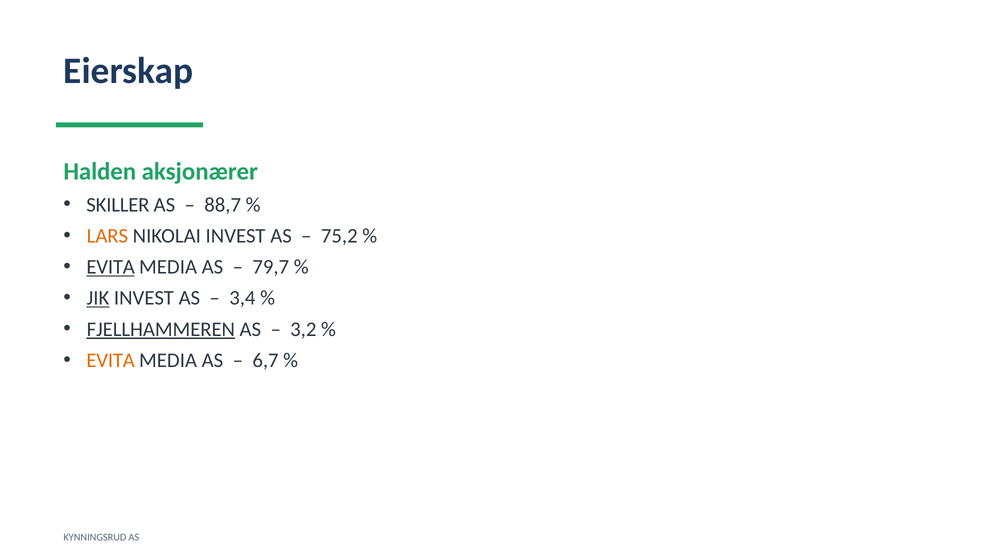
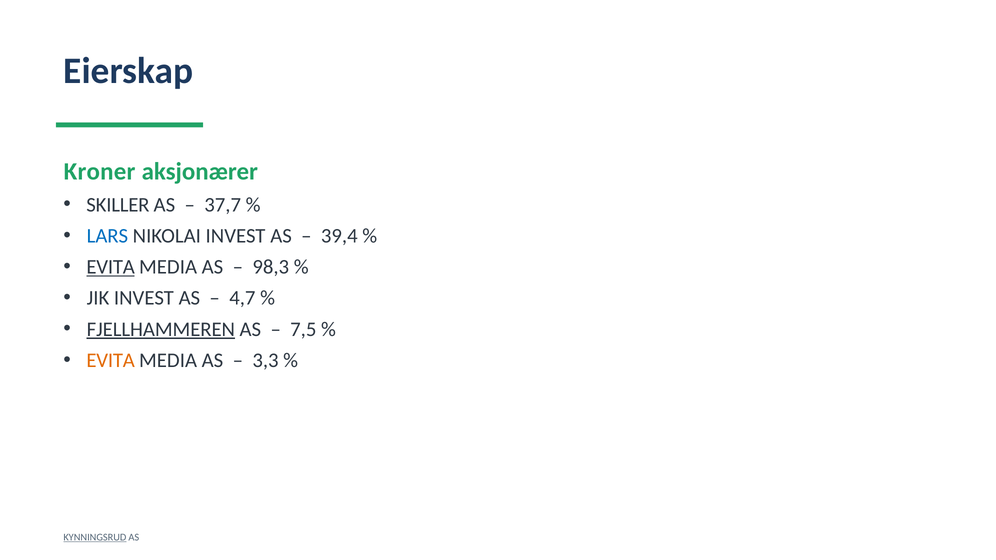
Halden: Halden -> Kroner
88,7: 88,7 -> 37,7
LARS colour: orange -> blue
75,2: 75,2 -> 39,4
79,7: 79,7 -> 98,3
JIK underline: present -> none
3,4: 3,4 -> 4,7
3,2: 3,2 -> 7,5
6,7: 6,7 -> 3,3
KYNNINGSRUD underline: none -> present
